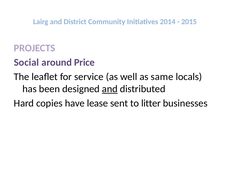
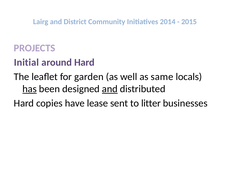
Social: Social -> Initial
around Price: Price -> Hard
service: service -> garden
has underline: none -> present
